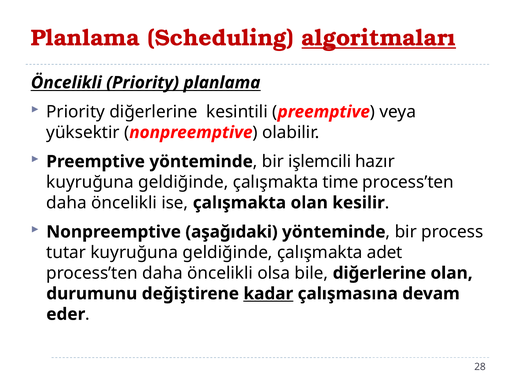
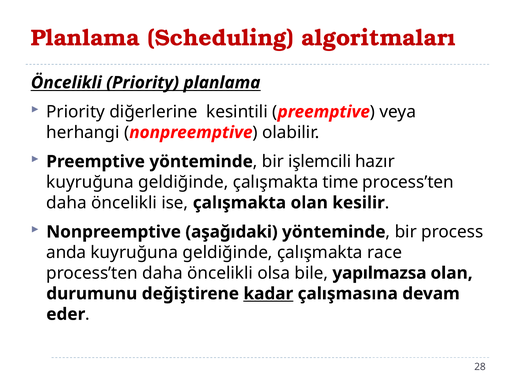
algoritmaları underline: present -> none
yüksektir: yüksektir -> herhangi
tutar: tutar -> anda
adet: adet -> race
bile diğerlerine: diğerlerine -> yapılmazsa
